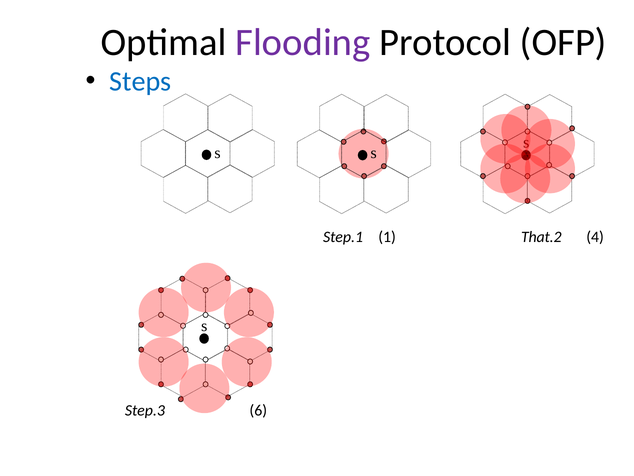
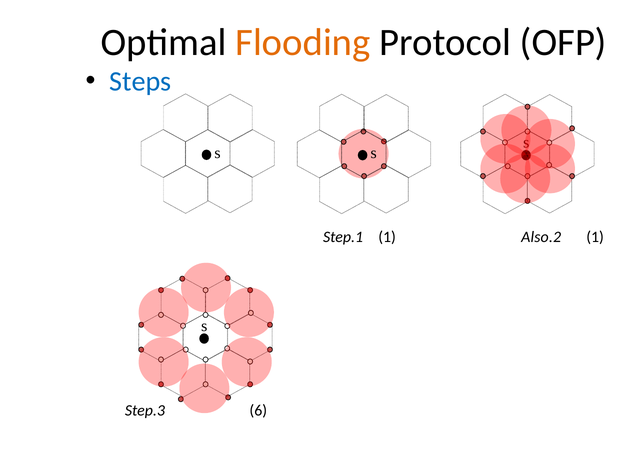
Flooding colour: purple -> orange
That.2: That.2 -> Also.2
1 4: 4 -> 1
